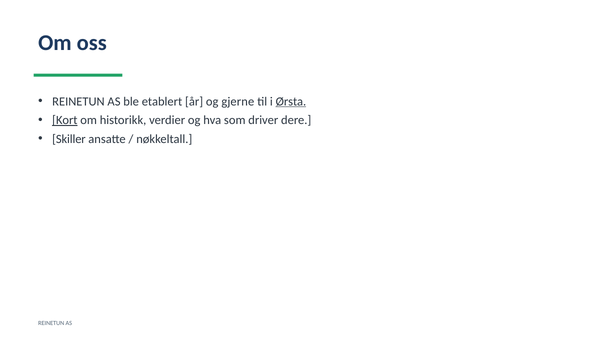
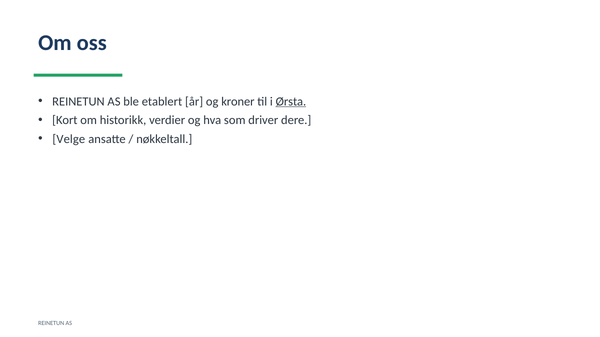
gjerne: gjerne -> kroner
Kort underline: present -> none
Skiller: Skiller -> Velge
